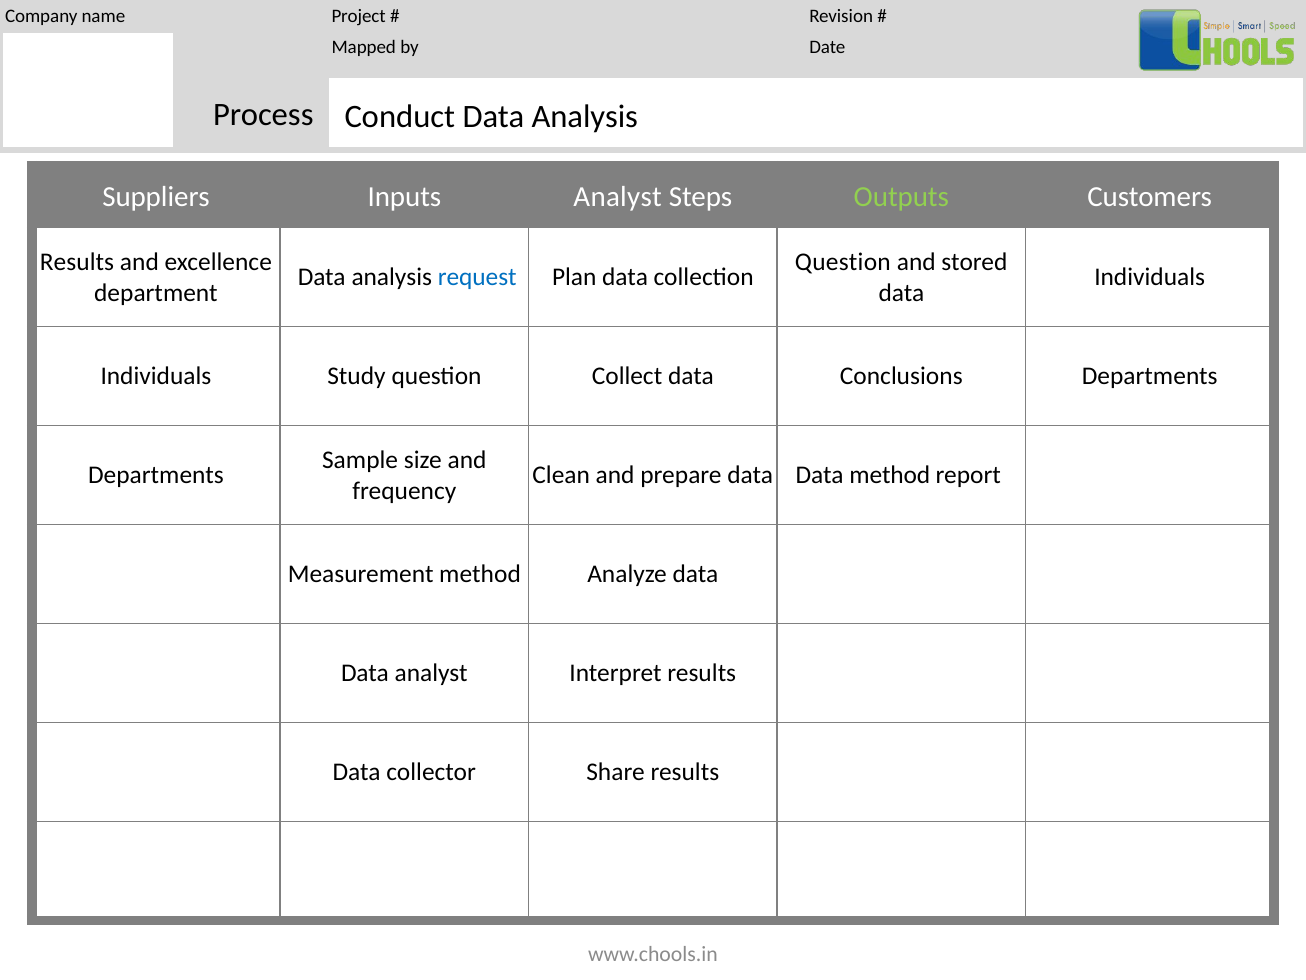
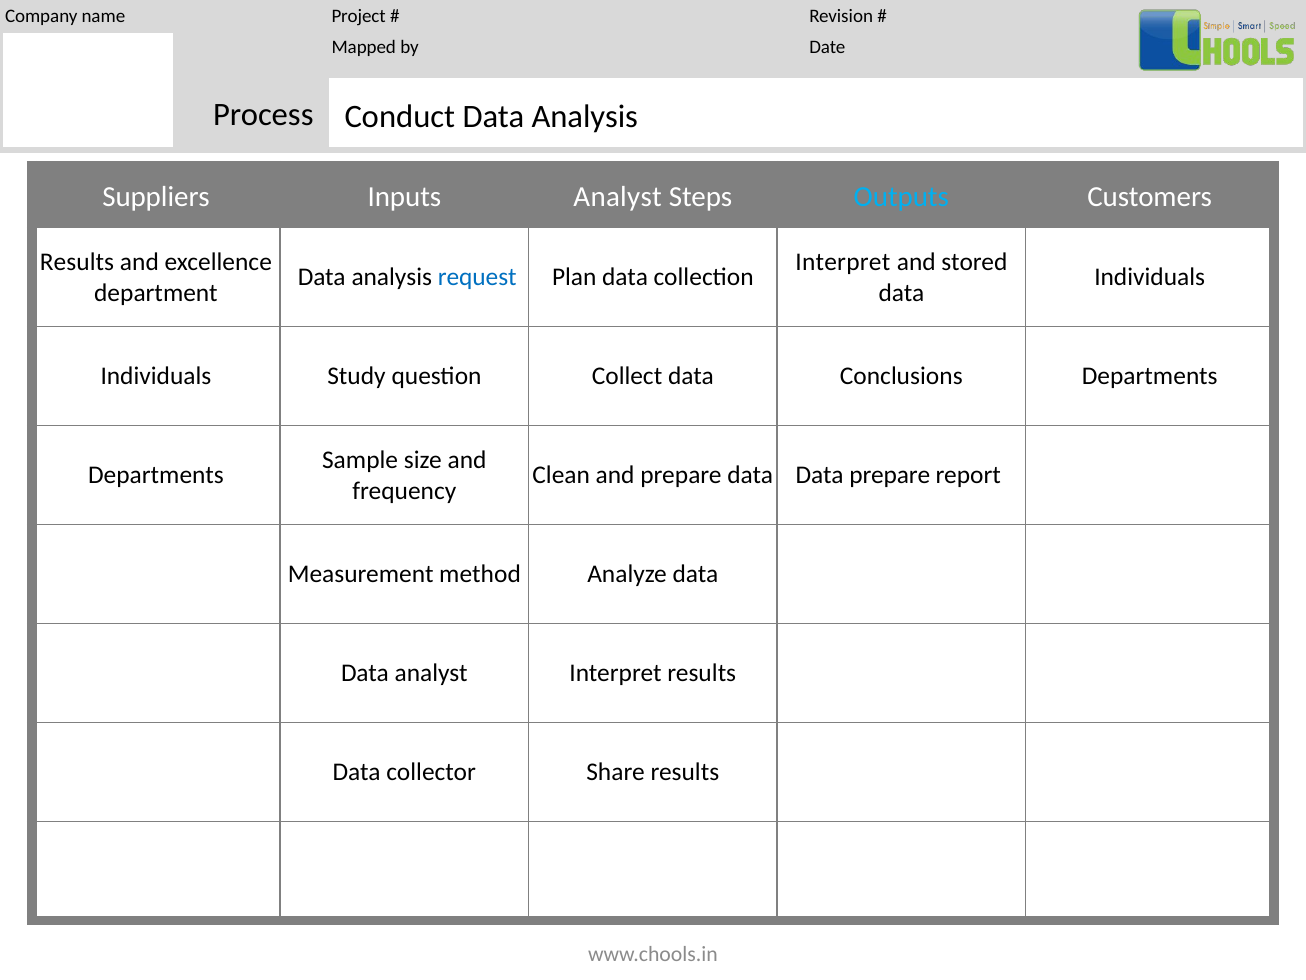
Outputs colour: light green -> light blue
Question at (843, 262): Question -> Interpret
Data method: method -> prepare
